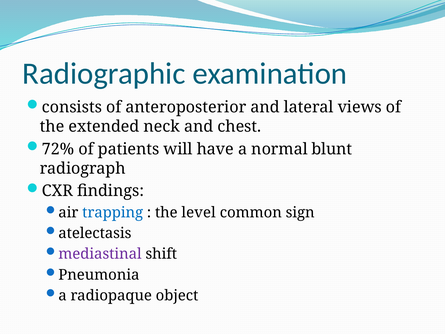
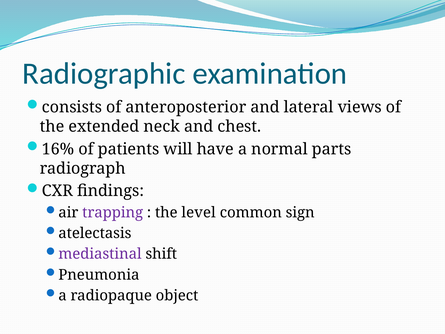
72%: 72% -> 16%
blunt: blunt -> parts
trapping colour: blue -> purple
